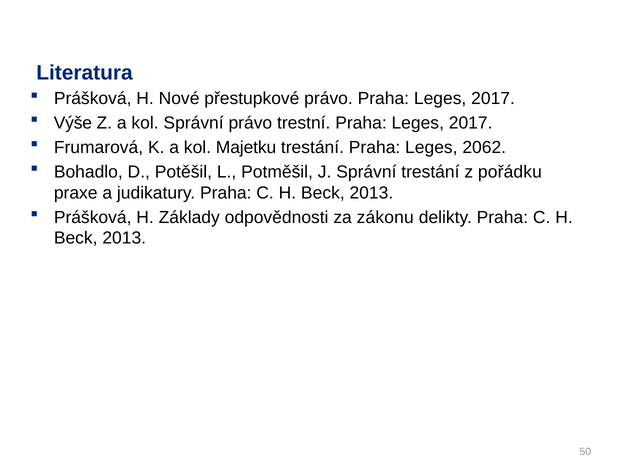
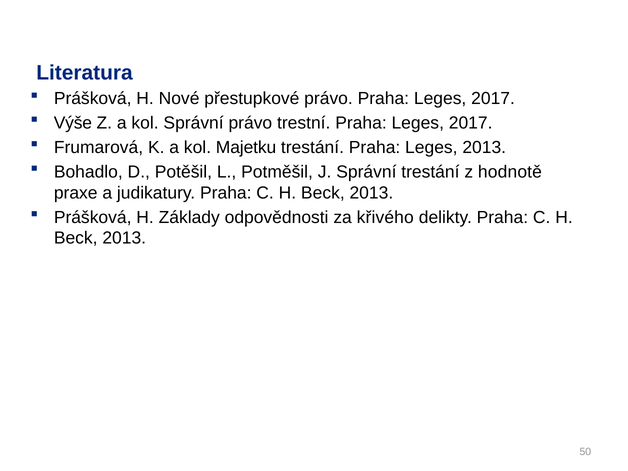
Leges 2062: 2062 -> 2013
pořádku: pořádku -> hodnotě
zákonu: zákonu -> křivého
